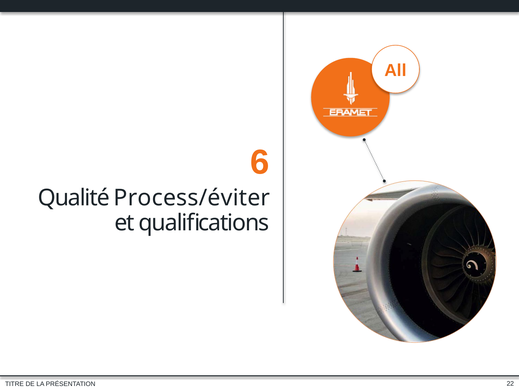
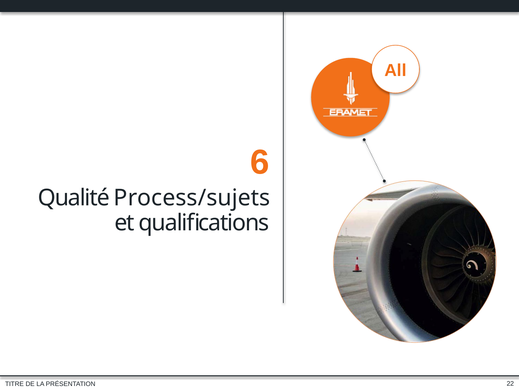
Process/éviter: Process/éviter -> Process/sujets
